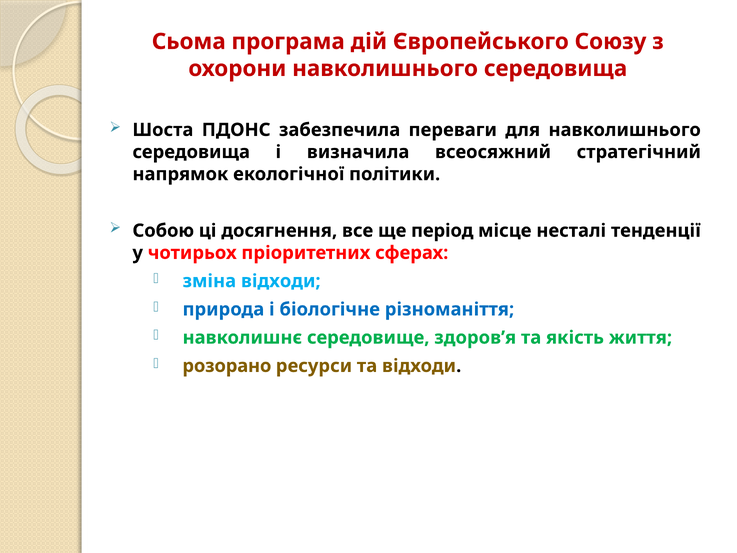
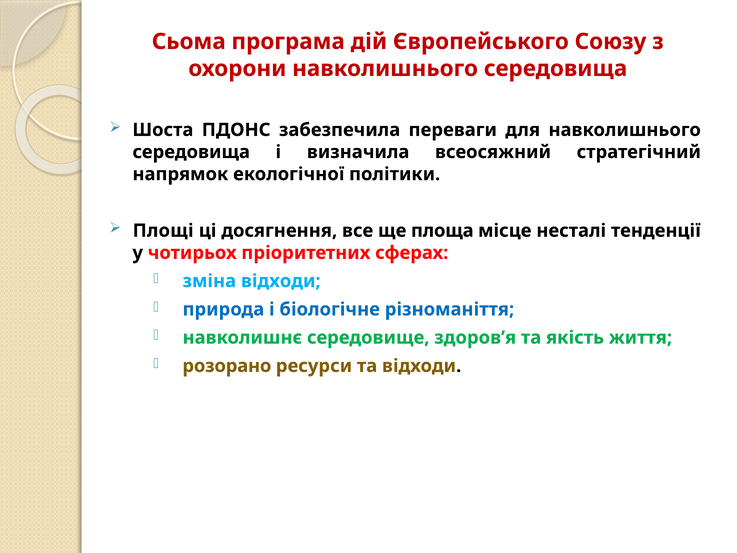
Собою: Собою -> Площі
період: період -> площа
